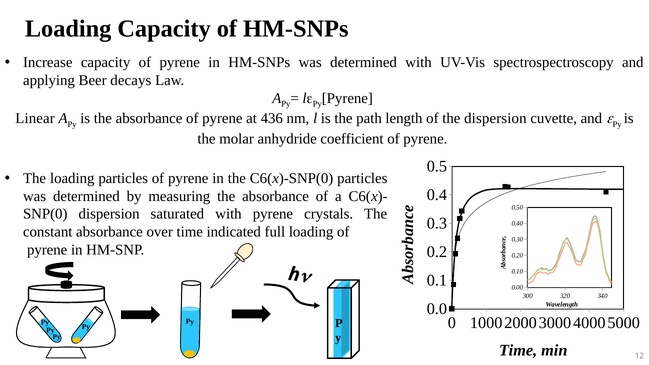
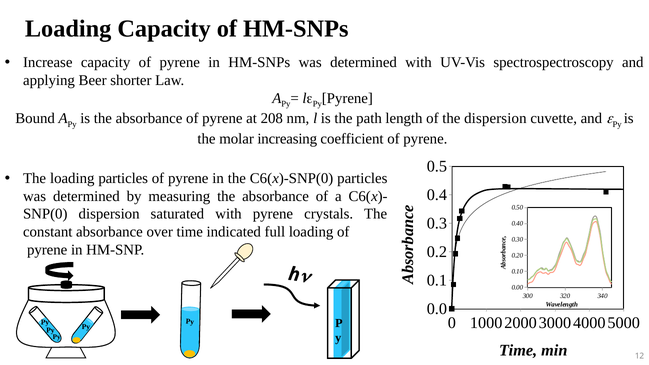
decays: decays -> shorter
Linear: Linear -> Bound
436: 436 -> 208
anhydride: anhydride -> increasing
